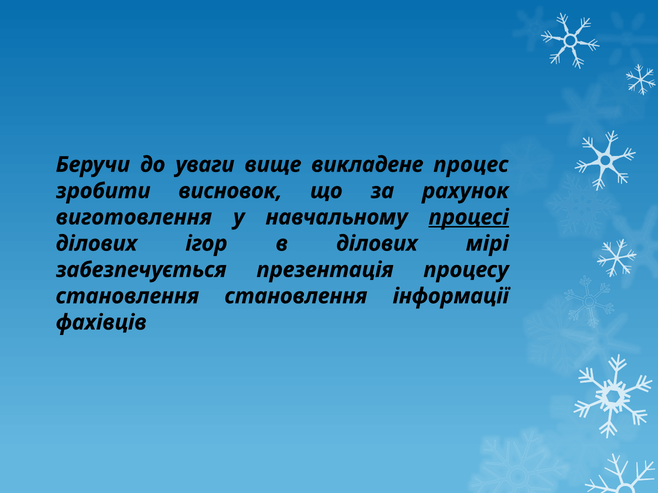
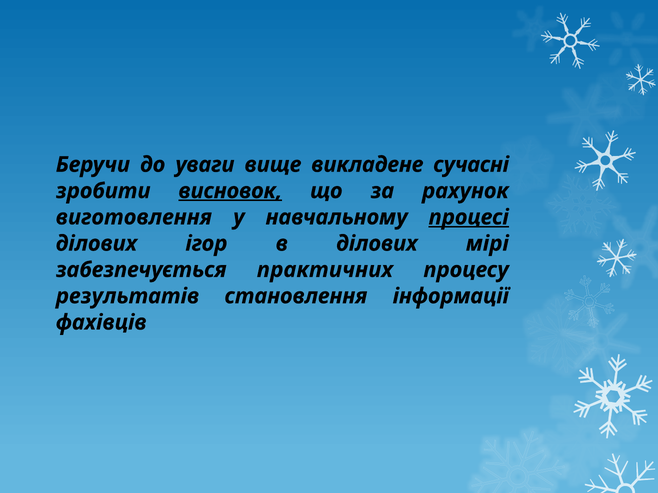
процес: процес -> сучасні
висновок underline: none -> present
презентація: презентація -> практичних
становлення at (127, 296): становлення -> результатів
